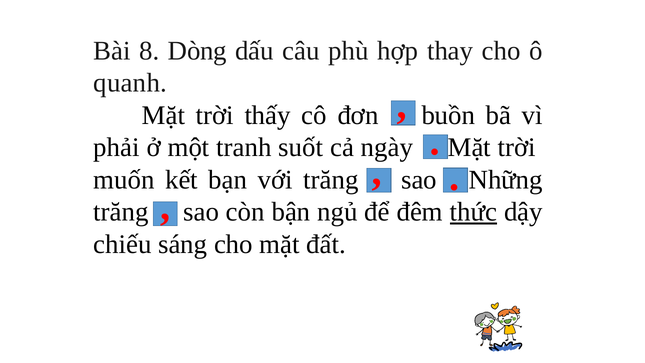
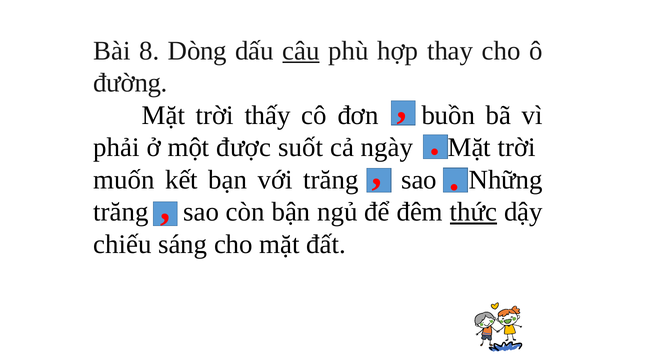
câu underline: none -> present
quanh: quanh -> đường
tranh: tranh -> được
